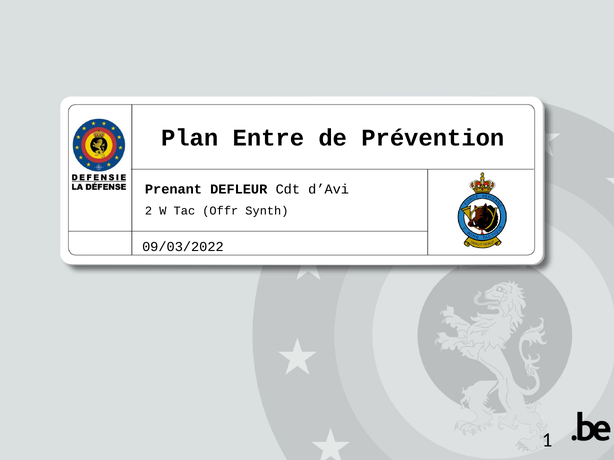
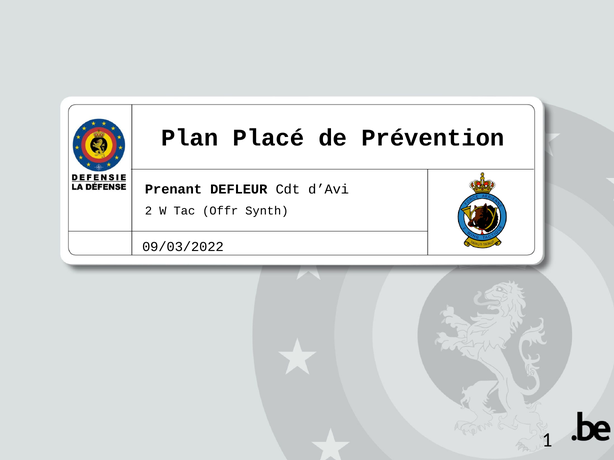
Entre: Entre -> Placé
